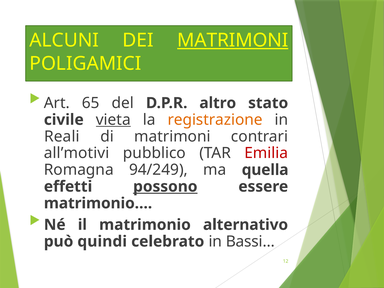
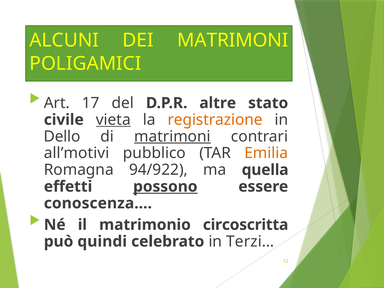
MATRIMONI at (233, 40) underline: present -> none
65: 65 -> 17
altro: altro -> altre
Reali: Reali -> Dello
matrimoni at (172, 136) underline: none -> present
Emilia colour: red -> orange
94/249: 94/249 -> 94/922
matrimonio…: matrimonio… -> conoscenza…
alternativo: alternativo -> circoscritta
Bassi…: Bassi… -> Terzi…
